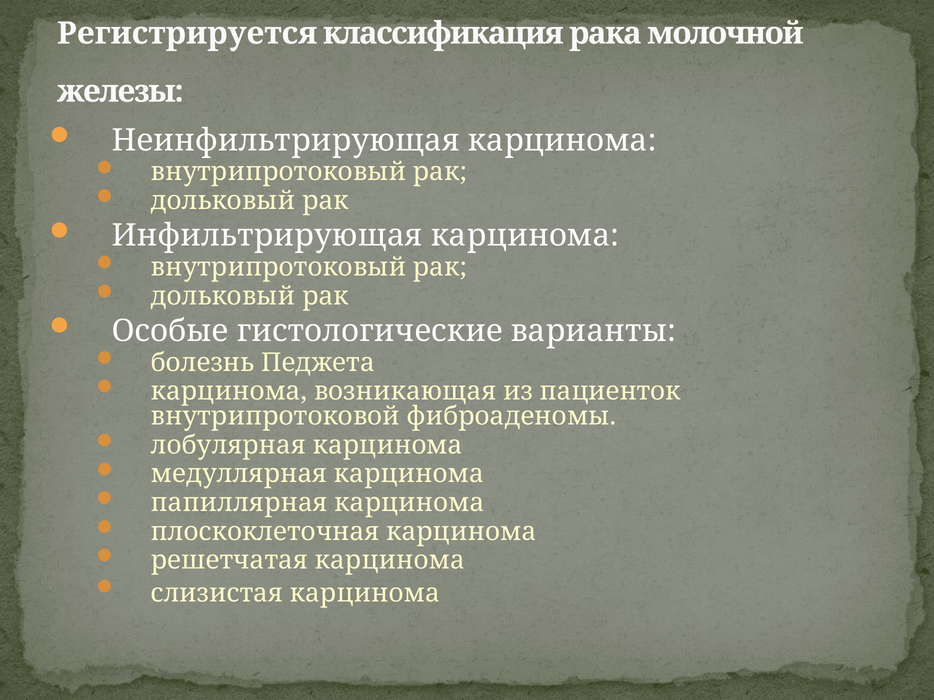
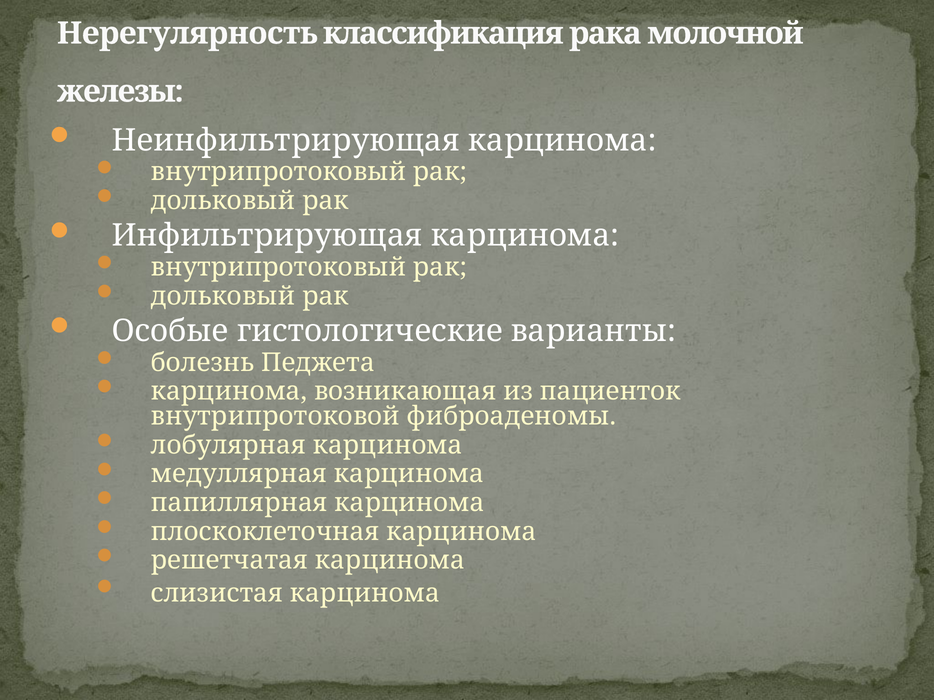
Регистрируется: Регистрируется -> Нерегулярность
